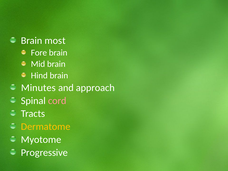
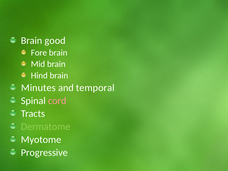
most: most -> good
approach: approach -> temporal
Dermatome colour: yellow -> light green
